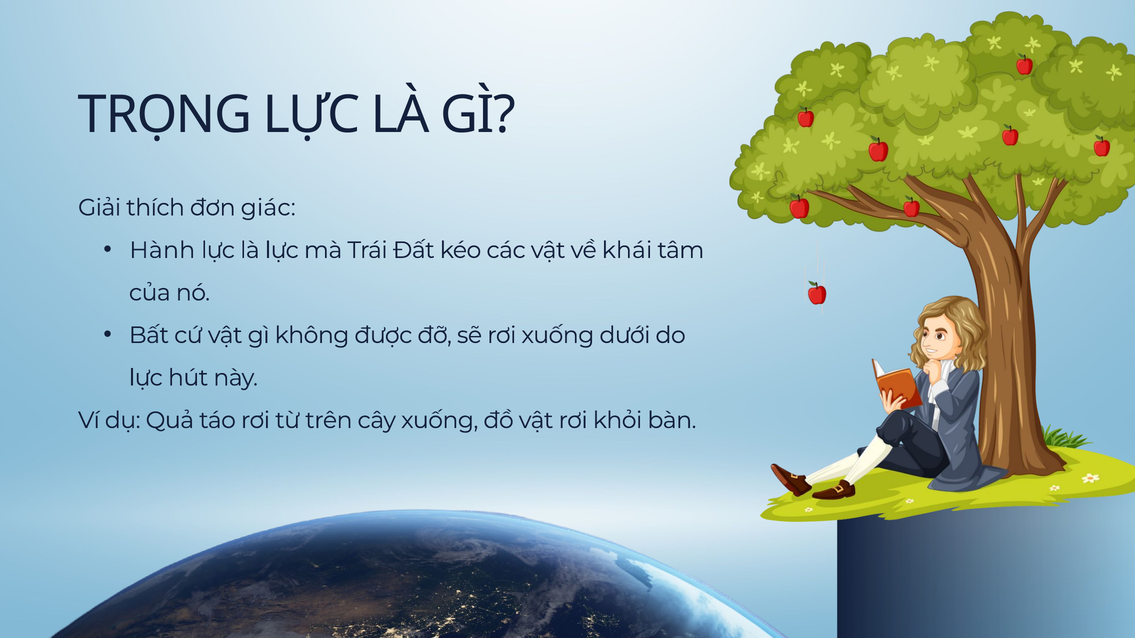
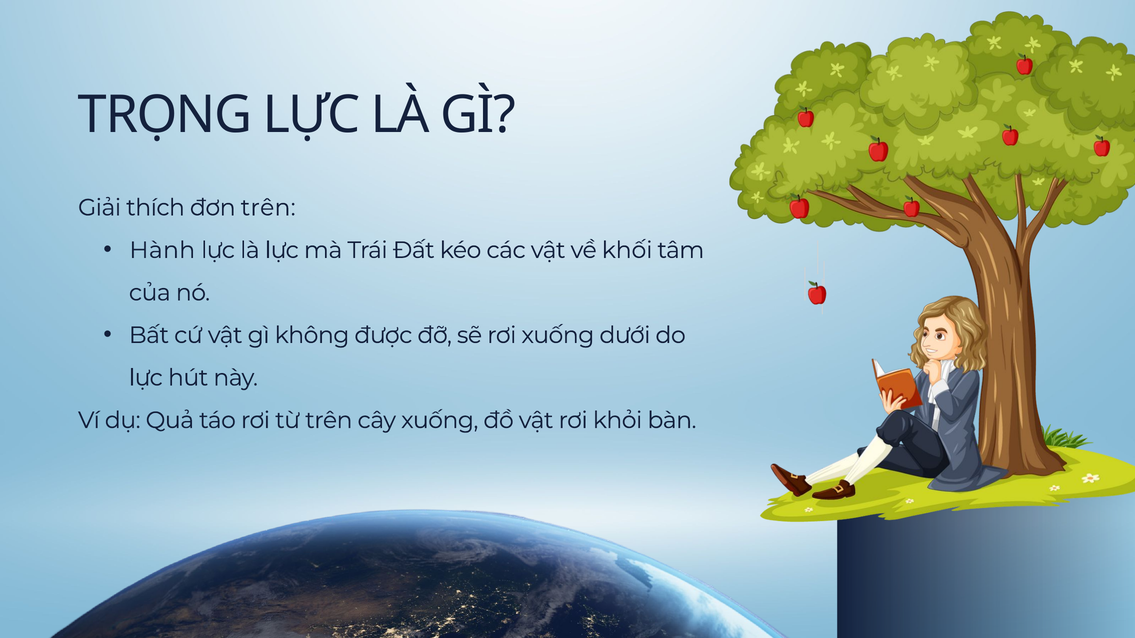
đơn giác: giác -> trên
khái: khái -> khối
